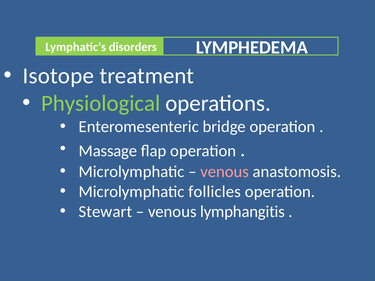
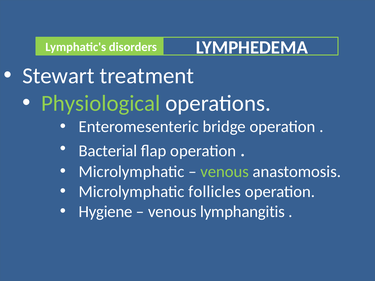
Isotope: Isotope -> Stewart
Massage: Massage -> Bacterial
venous at (225, 172) colour: pink -> light green
Stewart: Stewart -> Hygiene
